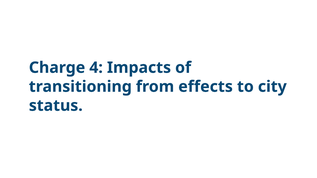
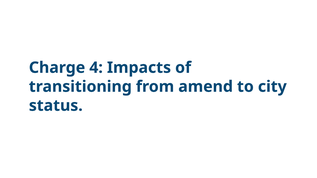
effects: effects -> amend
